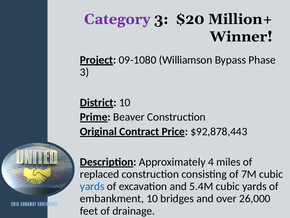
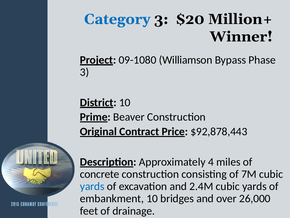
Category colour: purple -> blue
replaced: replaced -> concrete
5.4M: 5.4M -> 2.4M
